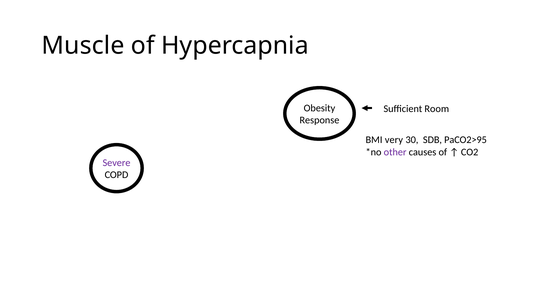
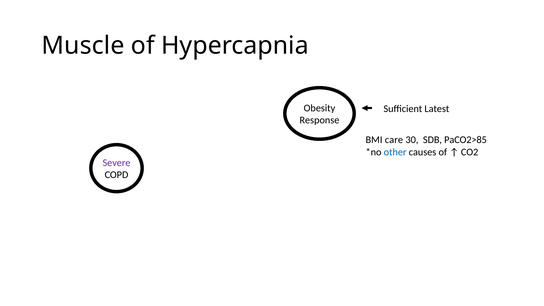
Room: Room -> Latest
very: very -> care
PaCO2>95: PaCO2>95 -> PaCO2>85
other colour: purple -> blue
